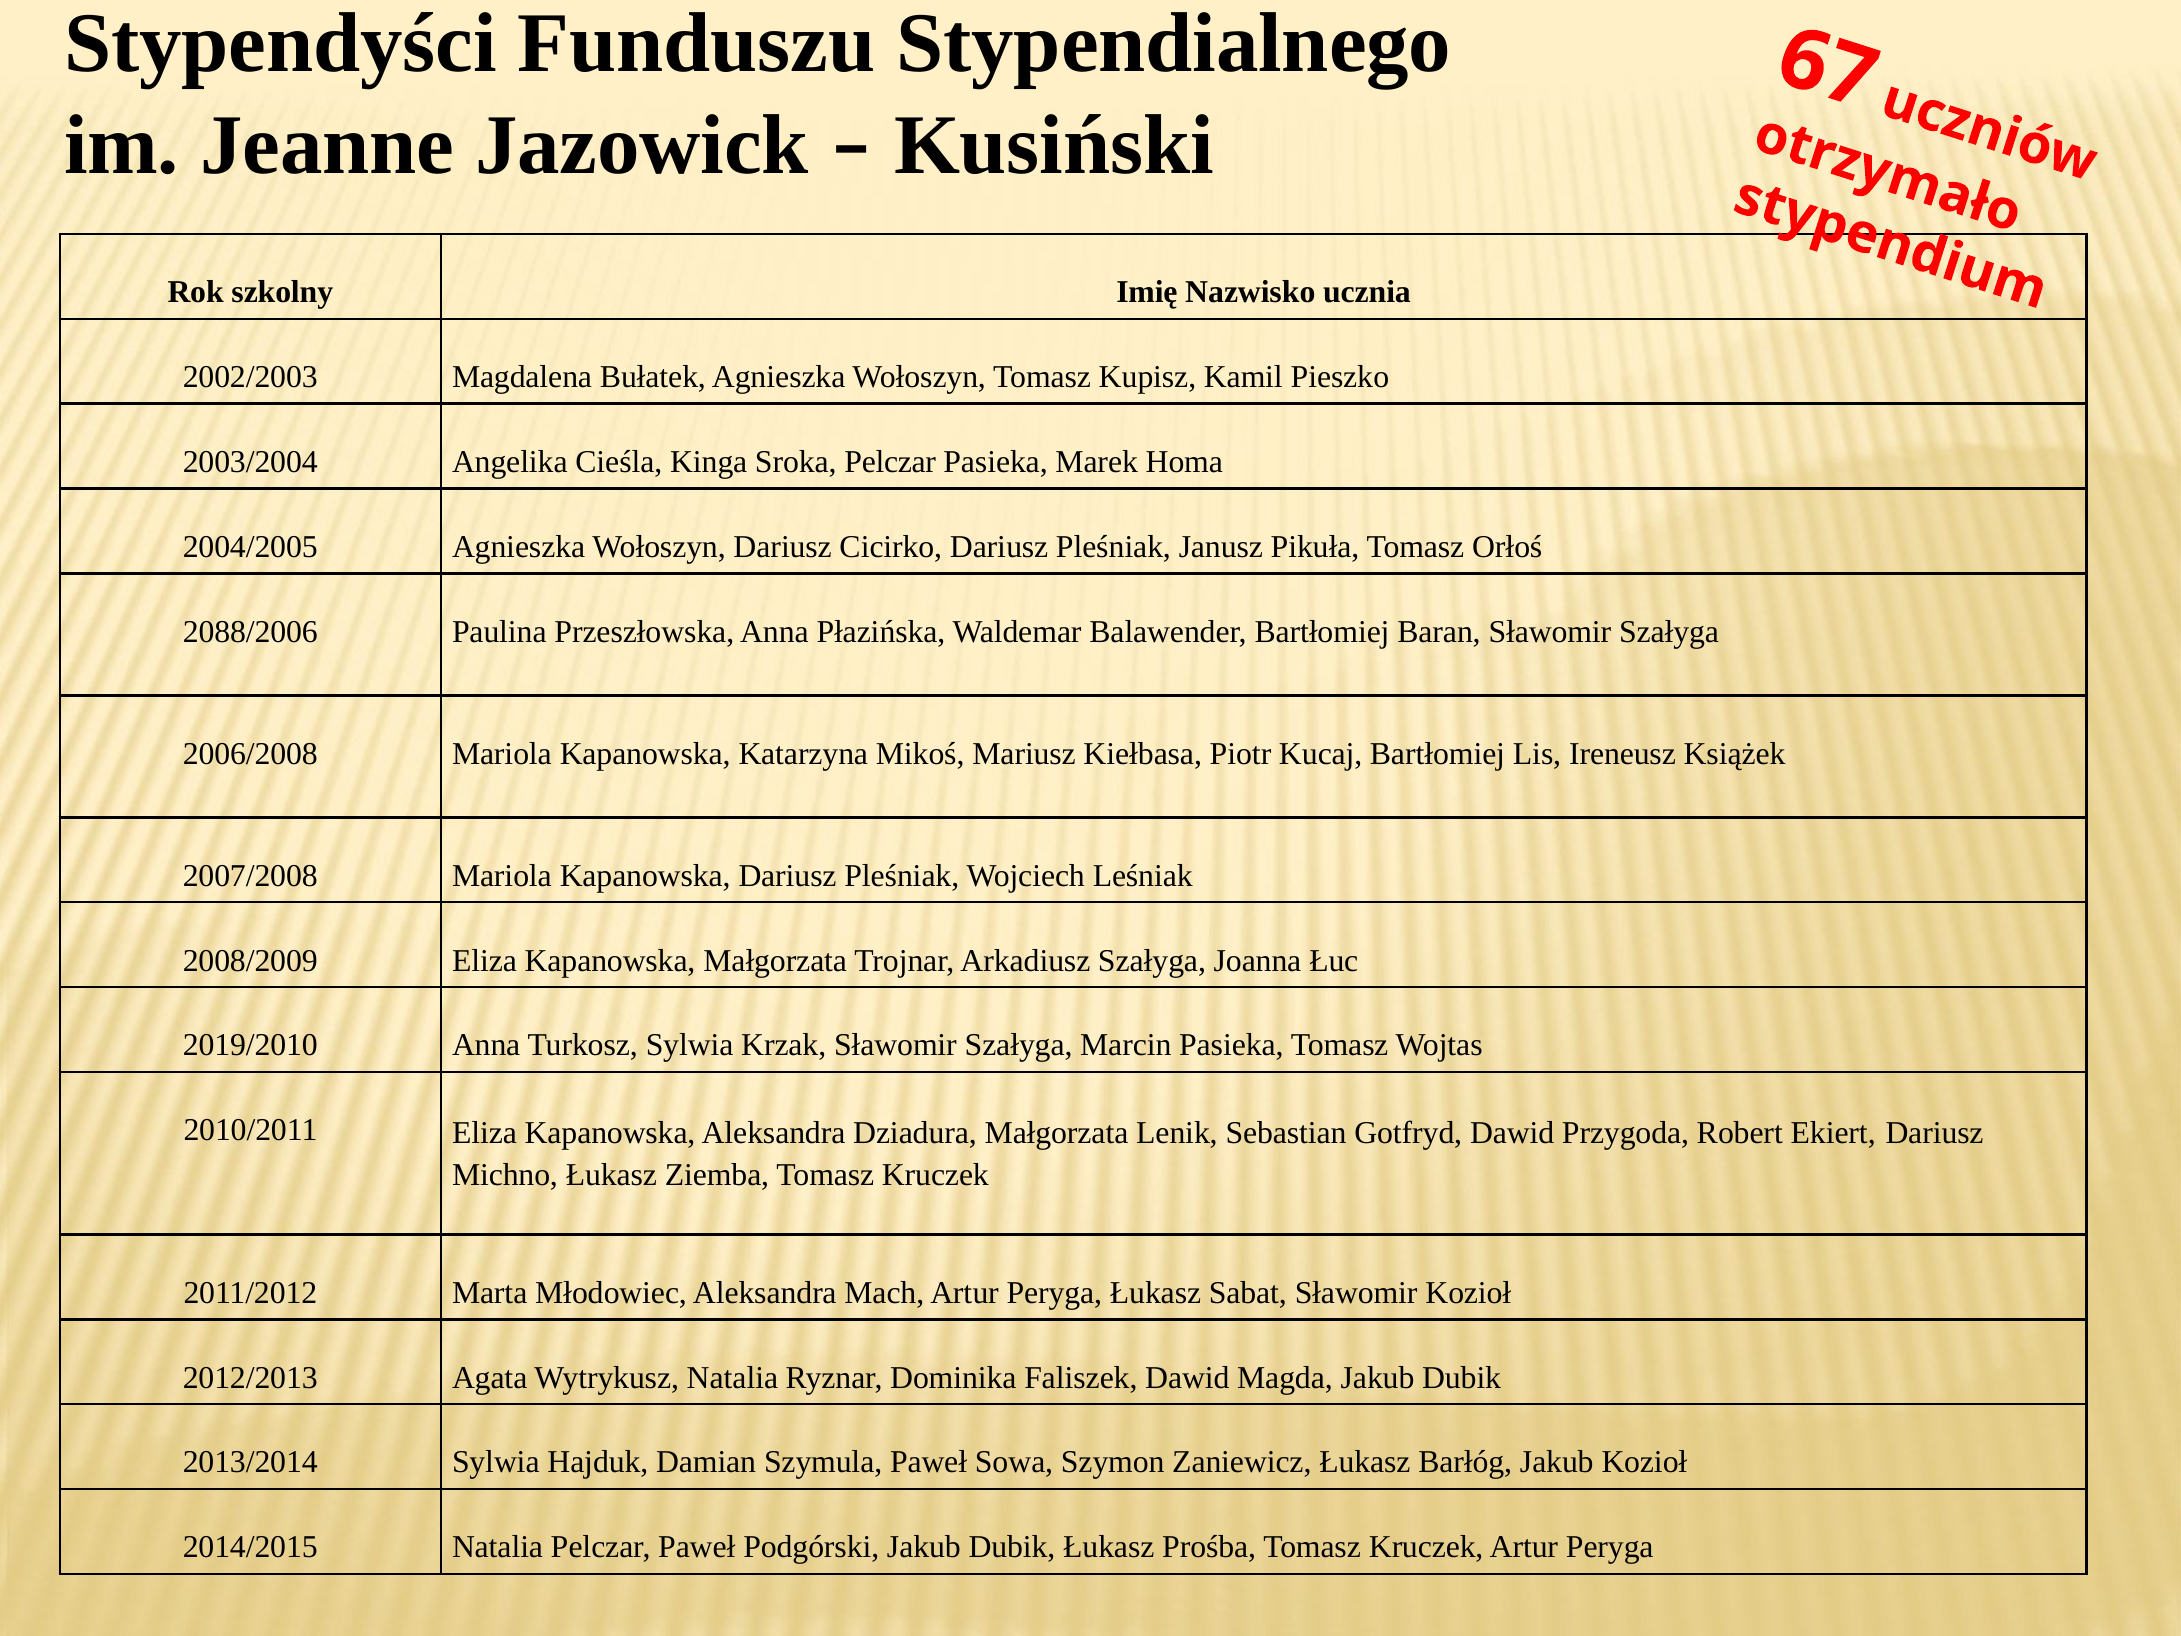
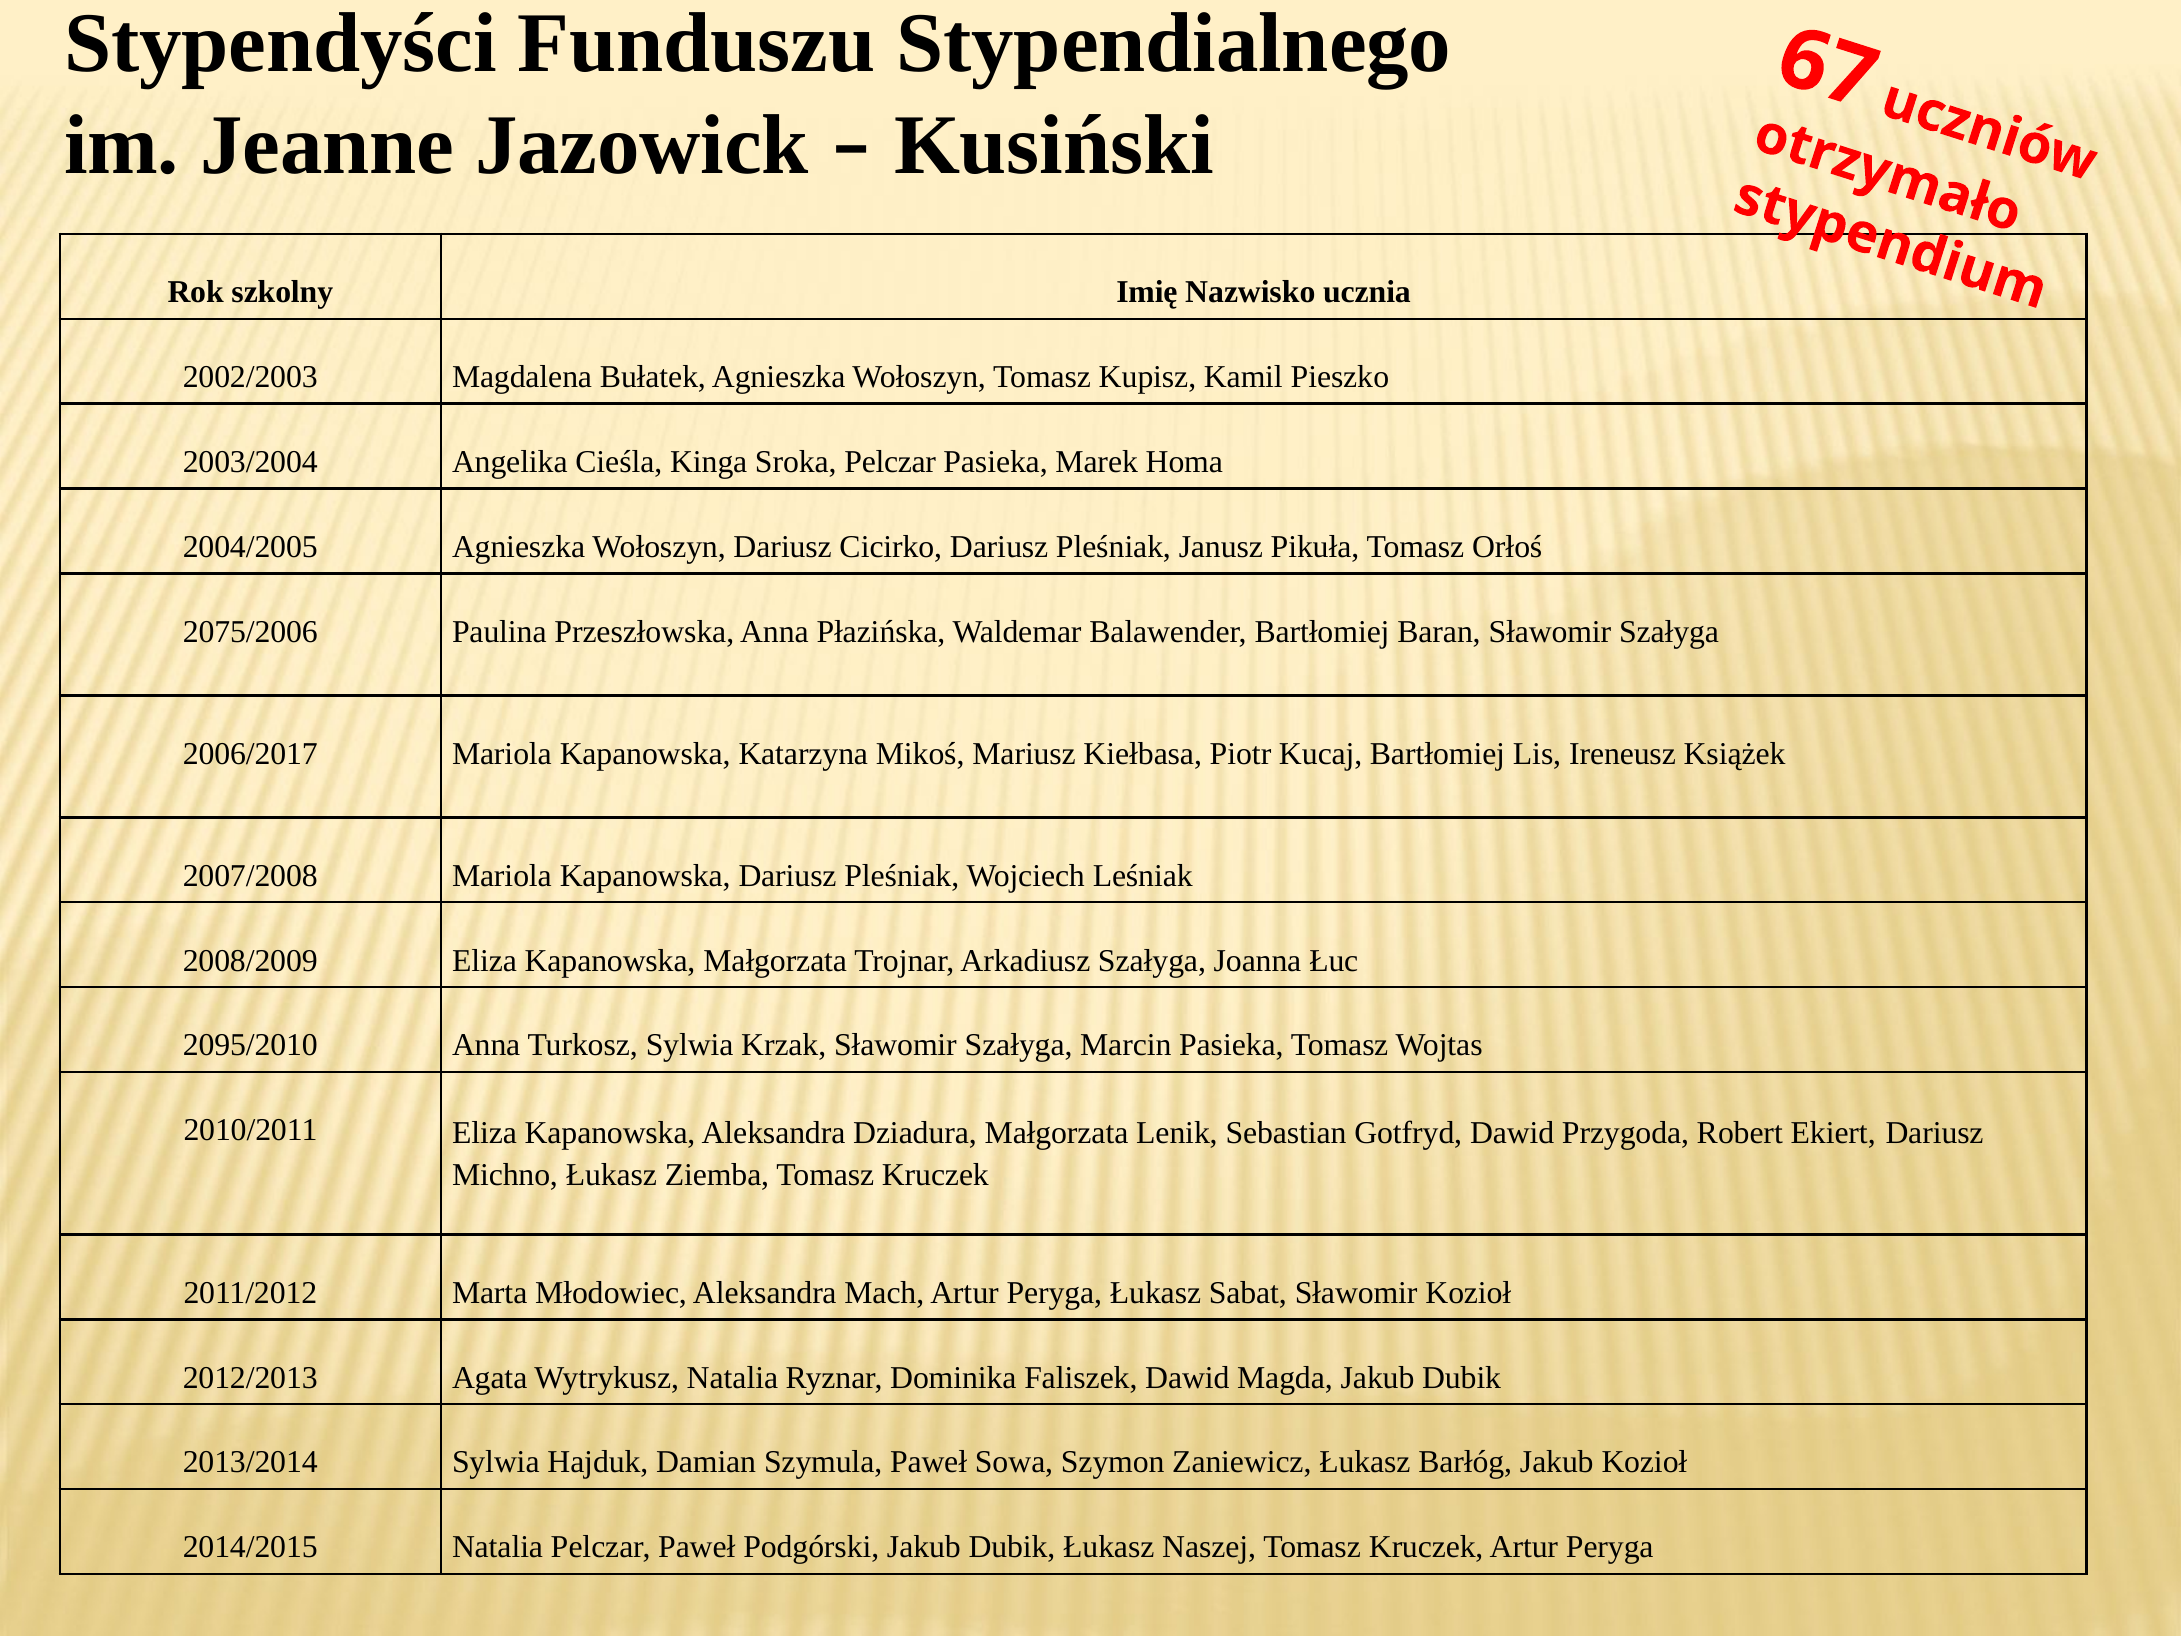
2088/2006: 2088/2006 -> 2075/2006
2006/2008: 2006/2008 -> 2006/2017
2019/2010: 2019/2010 -> 2095/2010
Prośba: Prośba -> Naszej
